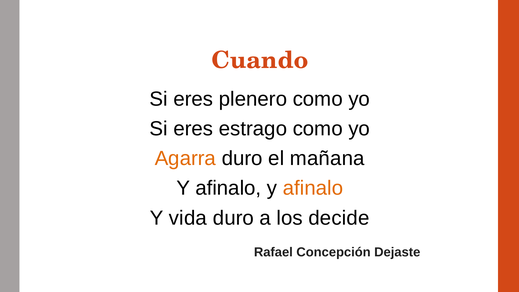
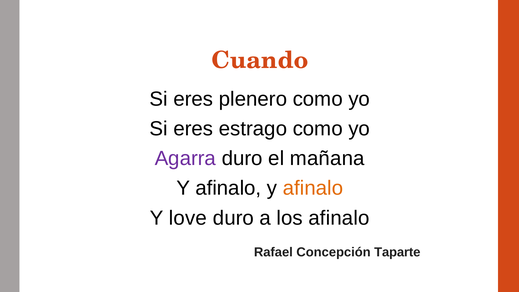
Agarra colour: orange -> purple
vida: vida -> love
los decide: decide -> afinalo
Dejaste: Dejaste -> Taparte
